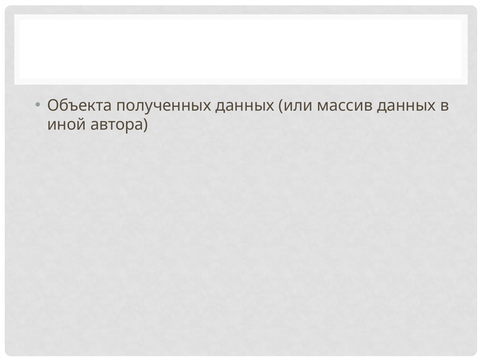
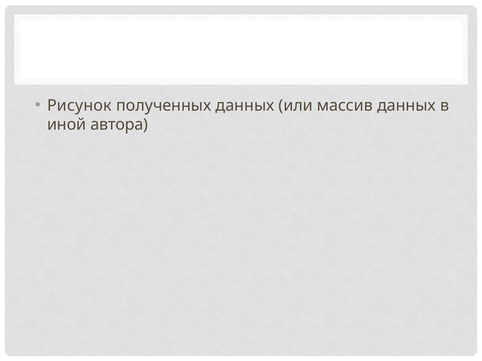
Объекта: Объекта -> Рисунок
